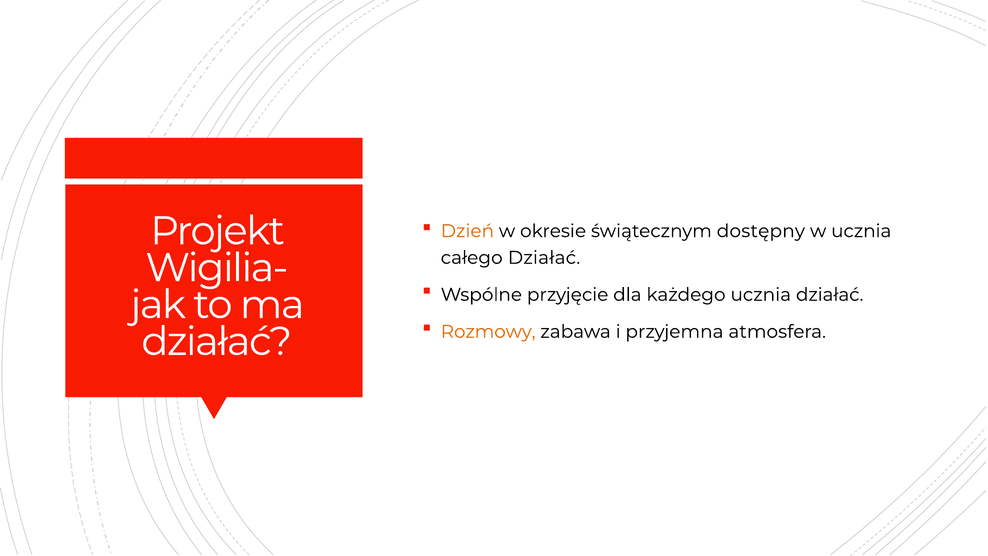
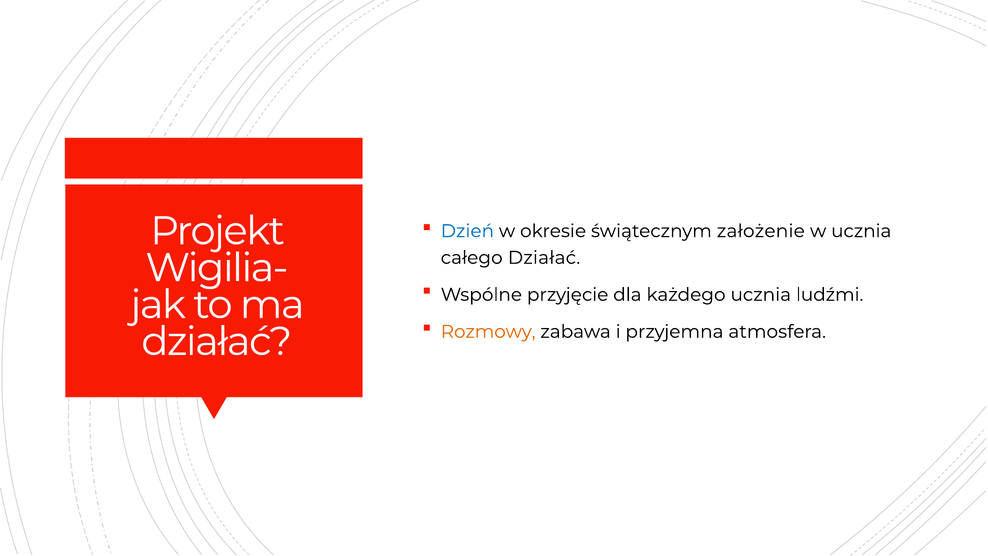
Dzień colour: orange -> blue
dostępny: dostępny -> założenie
ucznia działać: działać -> ludźmi
